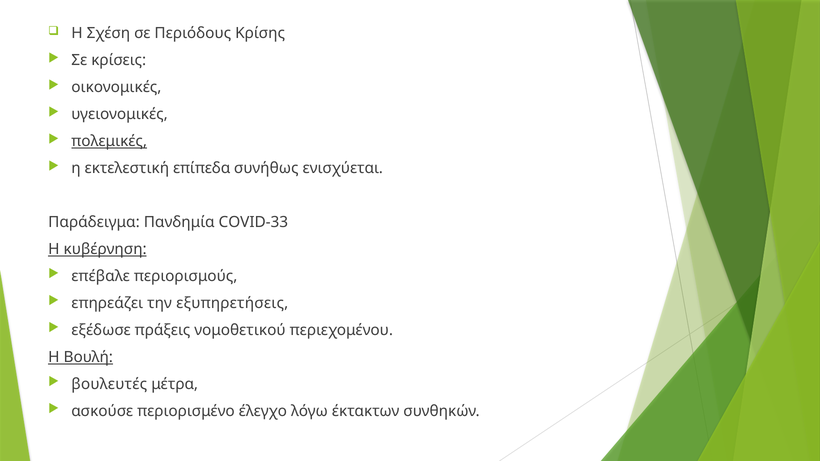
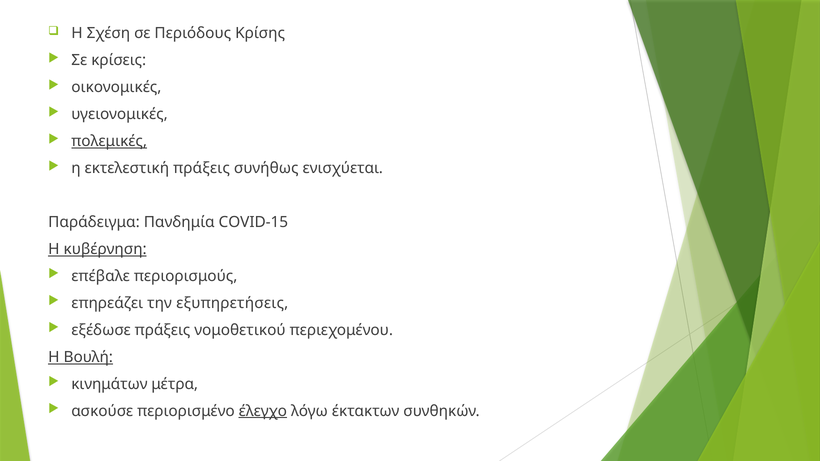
εκτελεστική επίπεδα: επίπεδα -> πράξεις
COVID-33: COVID-33 -> COVID-15
βουλευτές: βουλευτές -> κινημάτων
έλεγχο underline: none -> present
